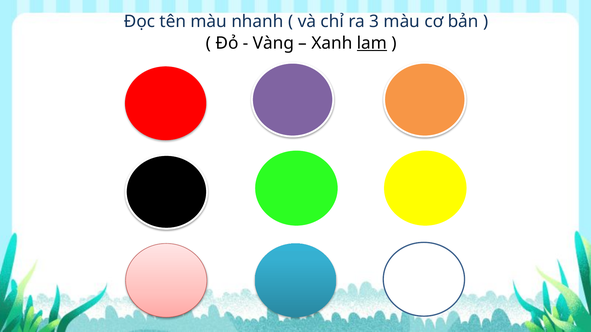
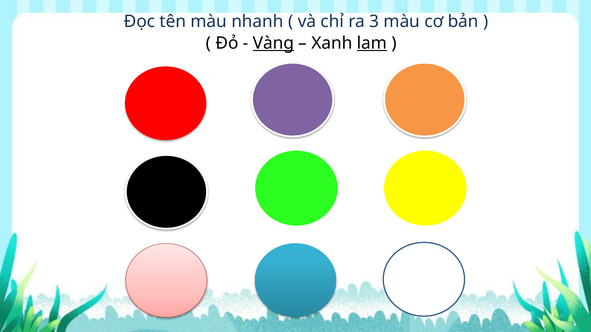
Vàng underline: none -> present
